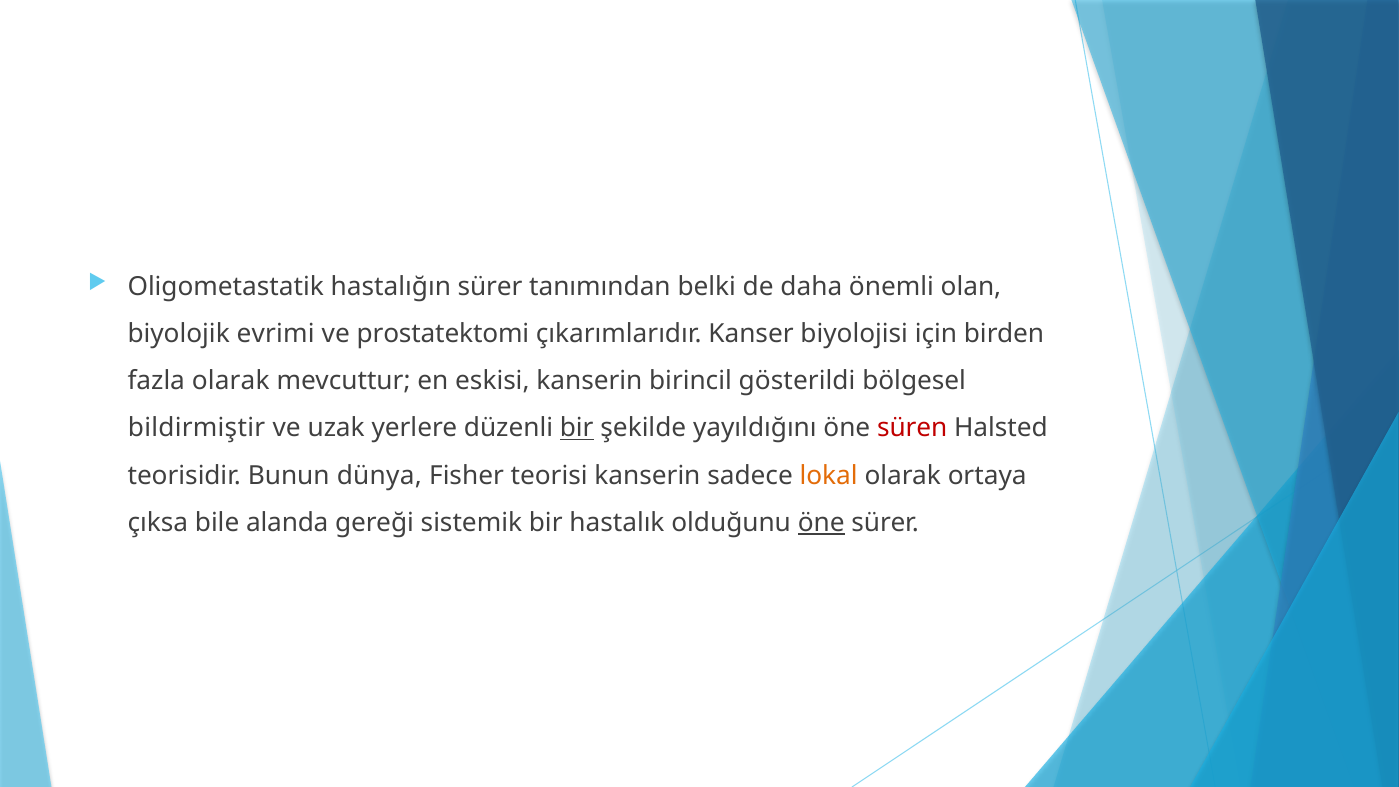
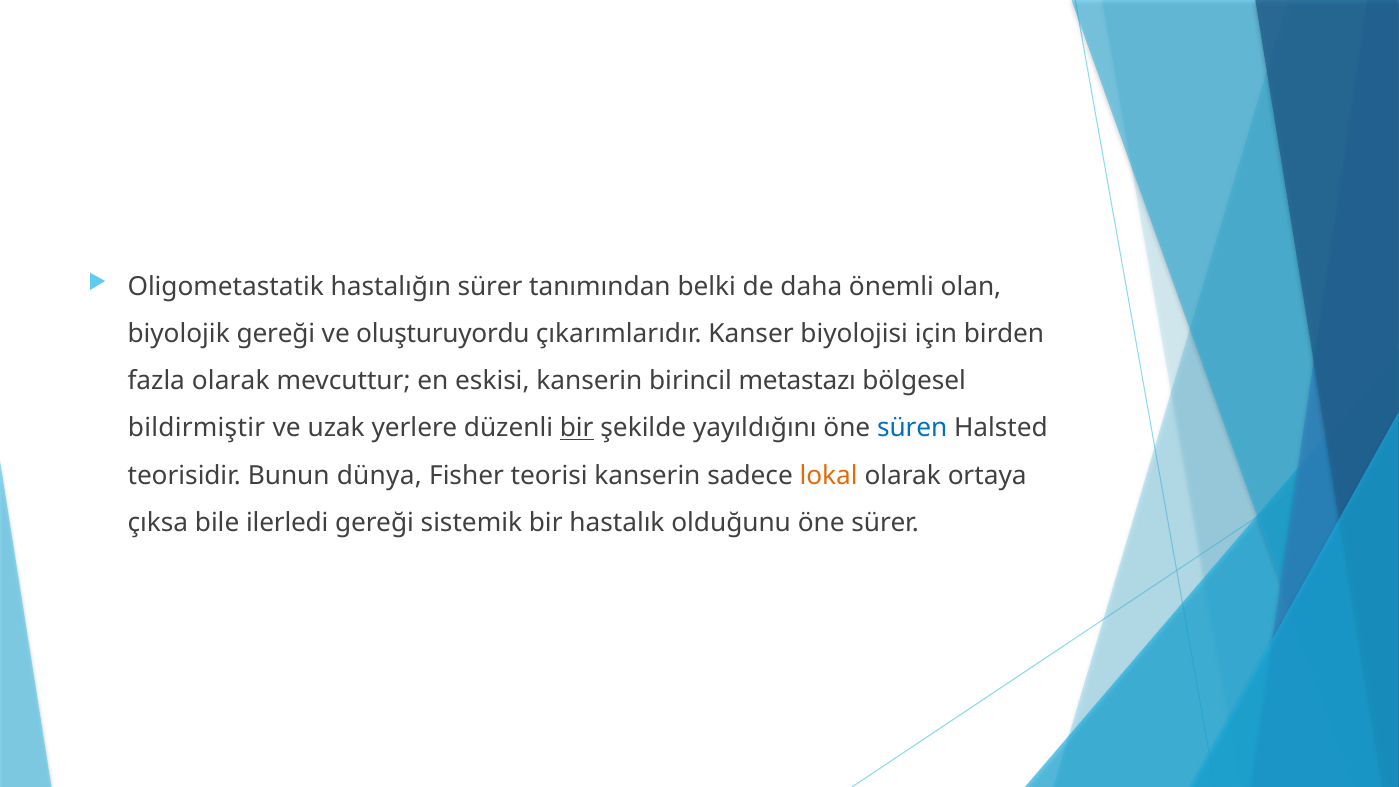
biyolojik evrimi: evrimi -> gereği
prostatektomi: prostatektomi -> oluşturuyordu
gösterildi: gösterildi -> metastazı
süren colour: red -> blue
alanda: alanda -> ilerledi
öne at (821, 523) underline: present -> none
